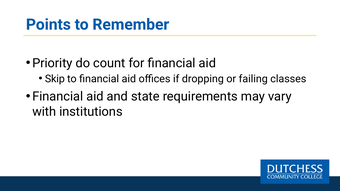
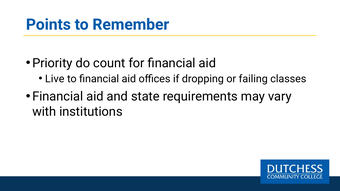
Skip: Skip -> Live
